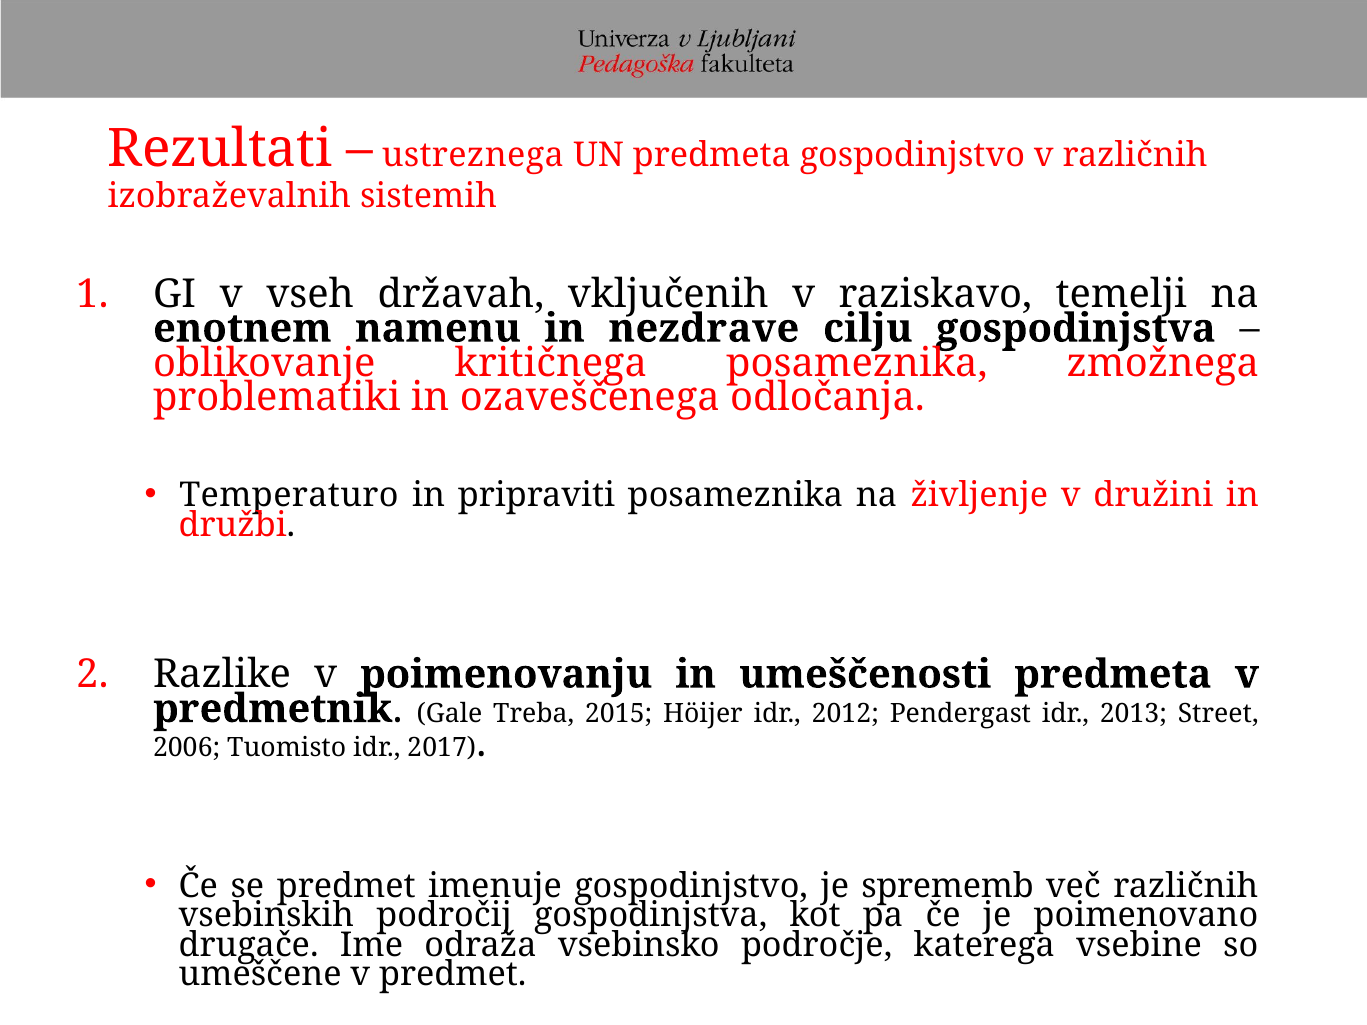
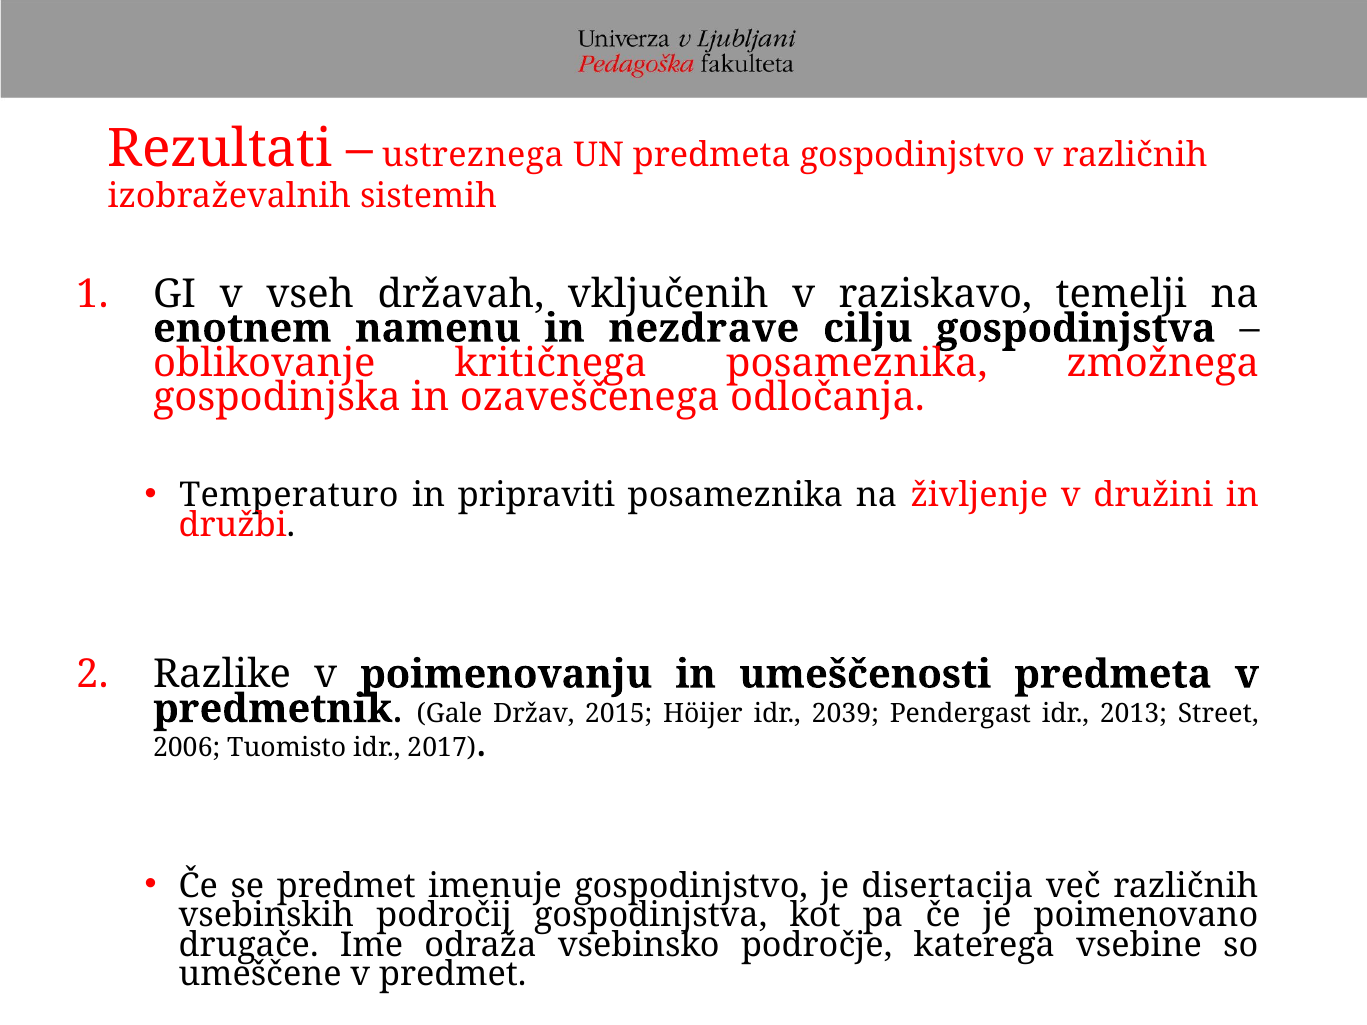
problematiki: problematiki -> gospodinjska
Treba: Treba -> Držav
2012: 2012 -> 2039
sprememb: sprememb -> disertacija
